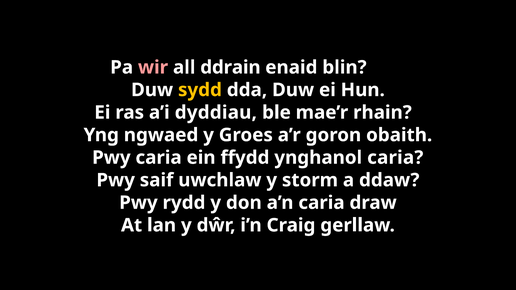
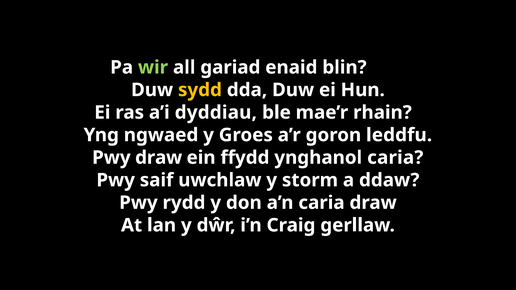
wir colour: pink -> light green
ddrain: ddrain -> gariad
obaith: obaith -> leddfu
Pwy caria: caria -> draw
